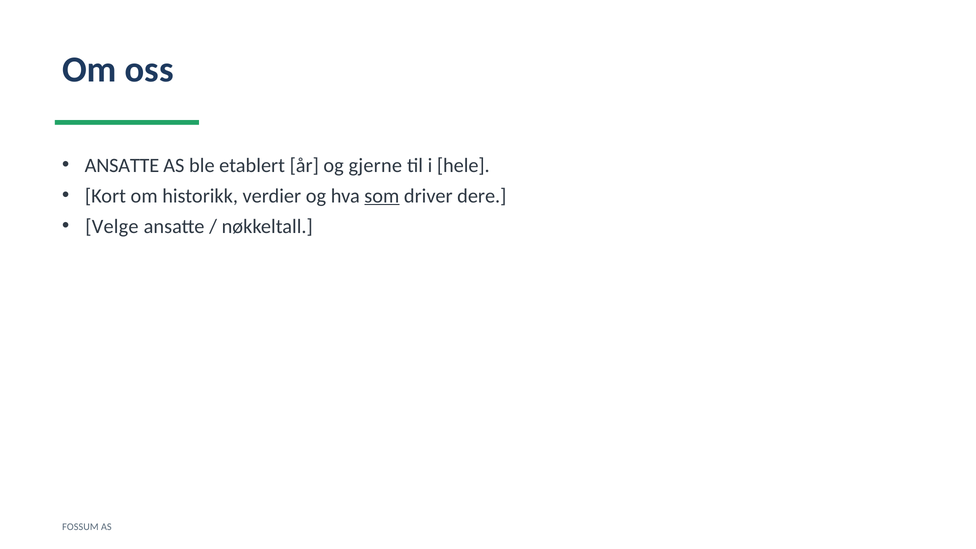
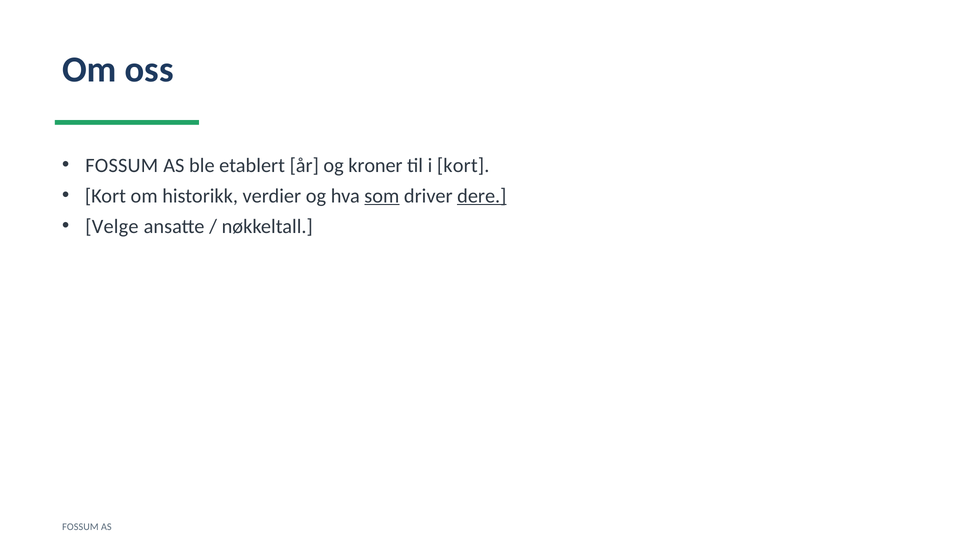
ANSATTE at (122, 165): ANSATTE -> FOSSUM
gjerne: gjerne -> kroner
i hele: hele -> kort
dere underline: none -> present
